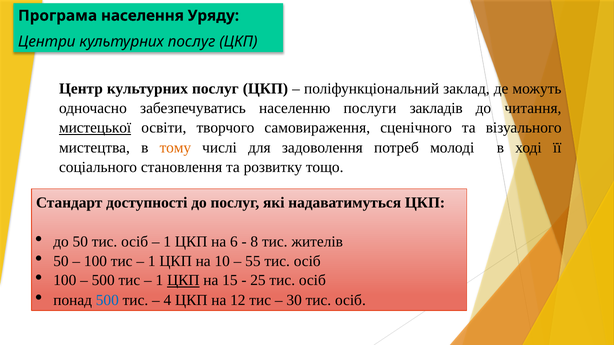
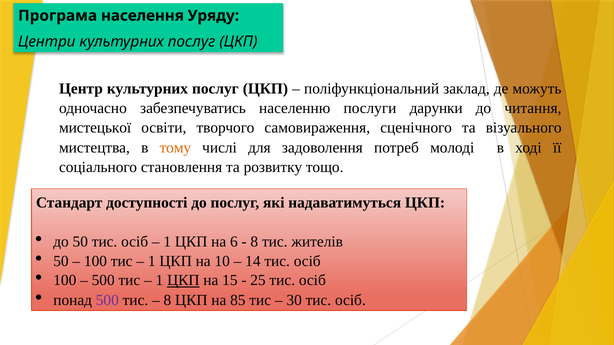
закладів: закладів -> дарунки
мистецької underline: present -> none
55: 55 -> 14
500 at (107, 300) colour: blue -> purple
4 at (167, 300): 4 -> 8
12: 12 -> 85
